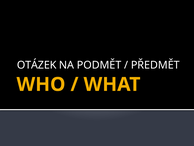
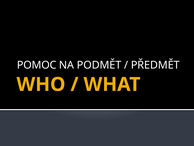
OTÁZEK: OTÁZEK -> POMOC
